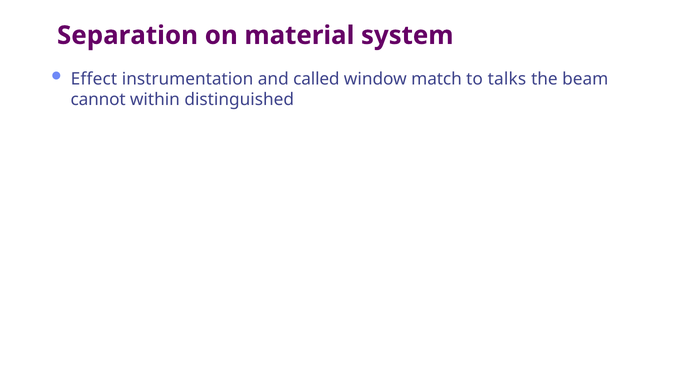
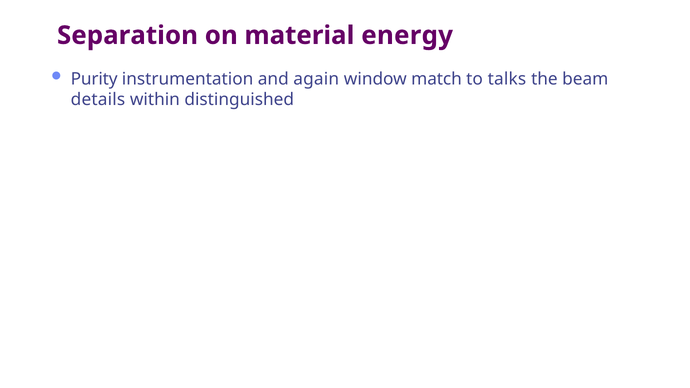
system: system -> energy
Effect: Effect -> Purity
called: called -> again
cannot: cannot -> details
